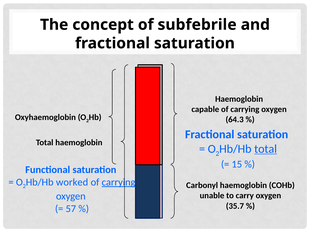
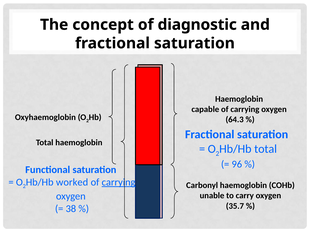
subfebrile: subfebrile -> diagnostic
total at (266, 149) underline: present -> none
15: 15 -> 96
57: 57 -> 38
